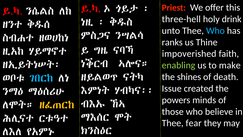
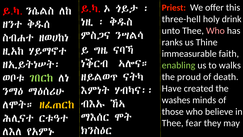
Who at (215, 31) colour: light blue -> pink
impoverished: impoverished -> immeasurable
make: make -> walks
shines: shines -> proud
ገበርከ colour: light blue -> light green
Issue: Issue -> Have
powers: powers -> washes
